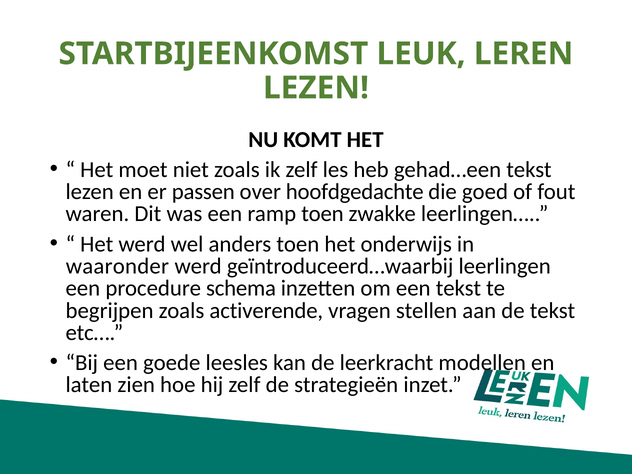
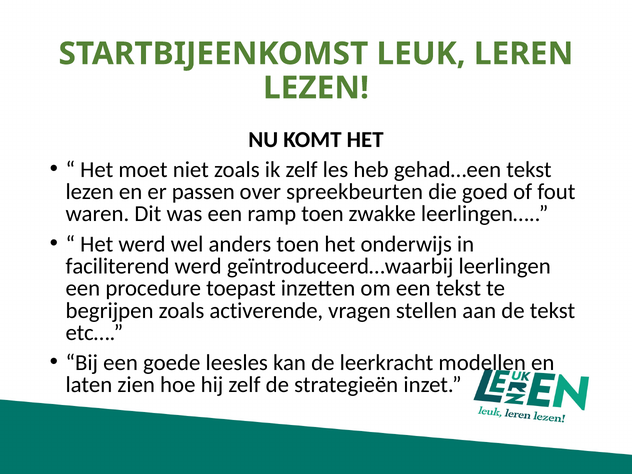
hoofdgedachte: hoofdgedachte -> spreekbeurten
waaronder: waaronder -> faciliterend
schema: schema -> toepast
